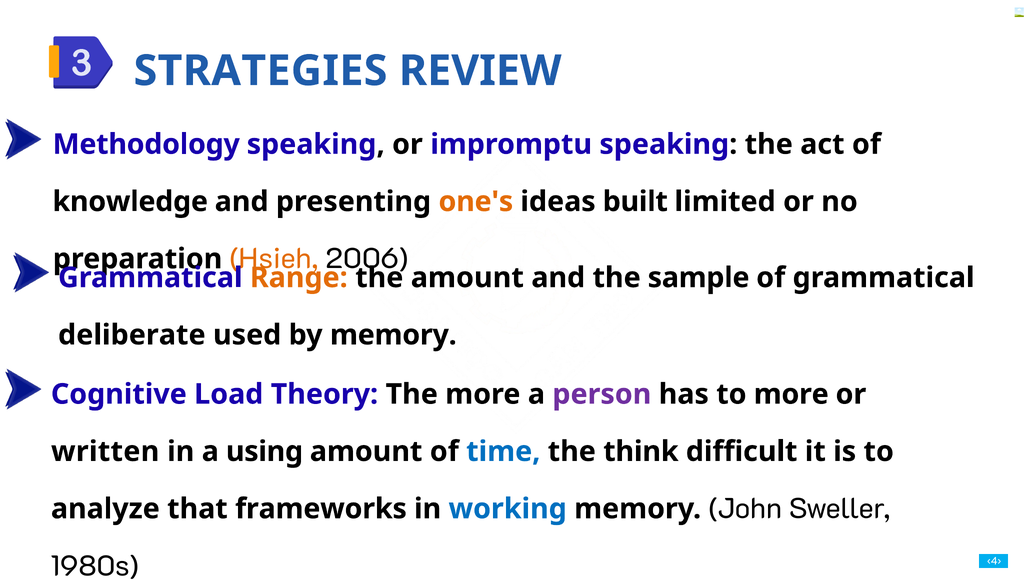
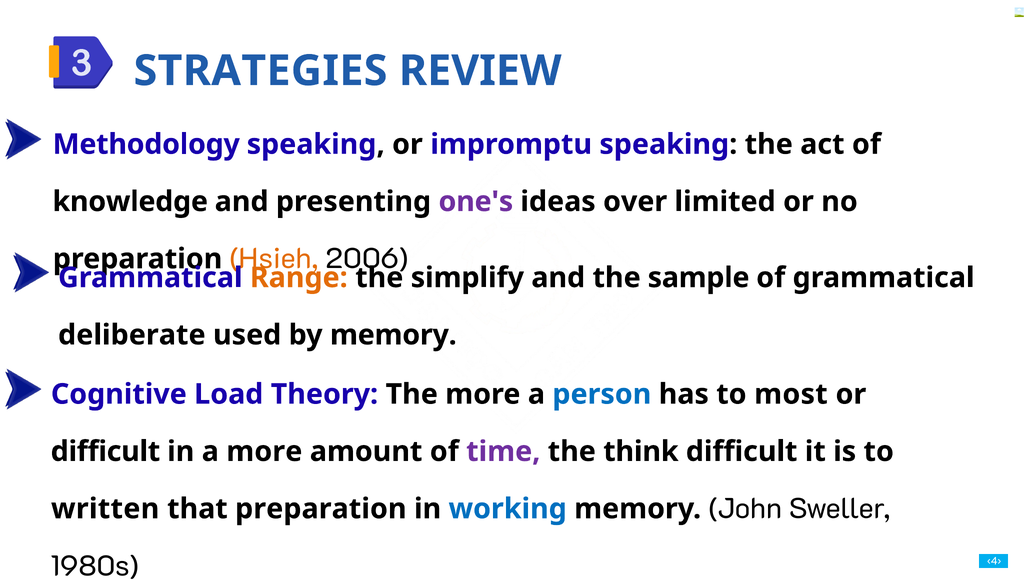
one's colour: orange -> purple
built: built -> over
amount at (467, 278): amount -> simplify
person colour: purple -> blue
to more: more -> most
written at (105, 452): written -> difficult
a using: using -> more
time colour: blue -> purple
analyze: analyze -> written
that frameworks: frameworks -> preparation
